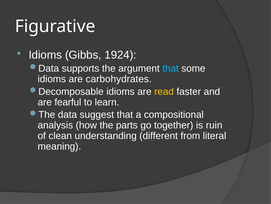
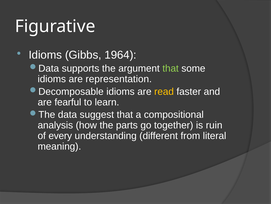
1924: 1924 -> 1964
that at (171, 68) colour: light blue -> light green
carbohydrates: carbohydrates -> representation
clean: clean -> every
